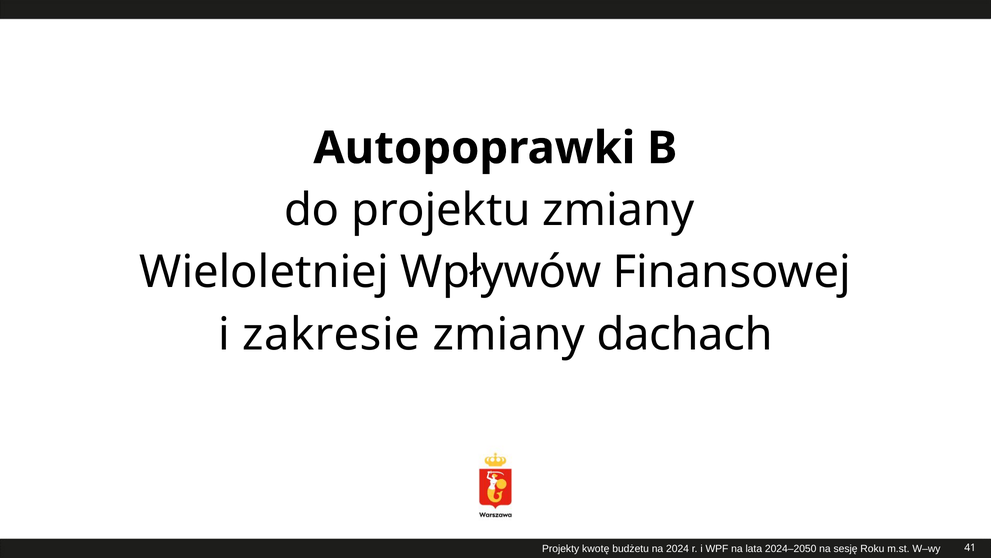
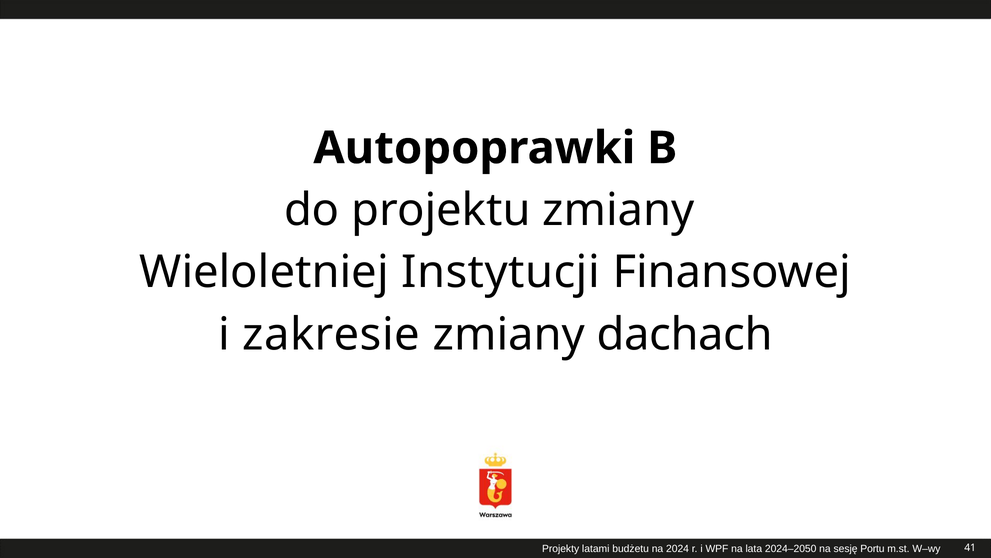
Wpływów: Wpływów -> Instytucji
kwotę: kwotę -> latami
Roku: Roku -> Portu
